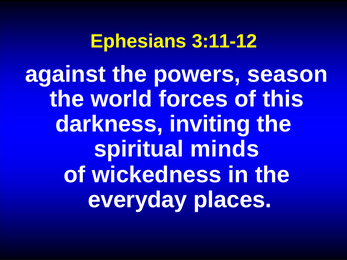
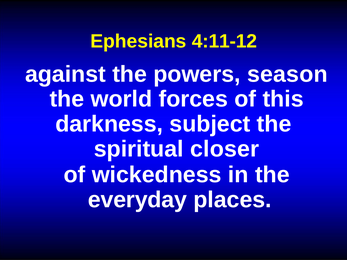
3:11-12: 3:11-12 -> 4:11-12
inviting: inviting -> subject
minds: minds -> closer
